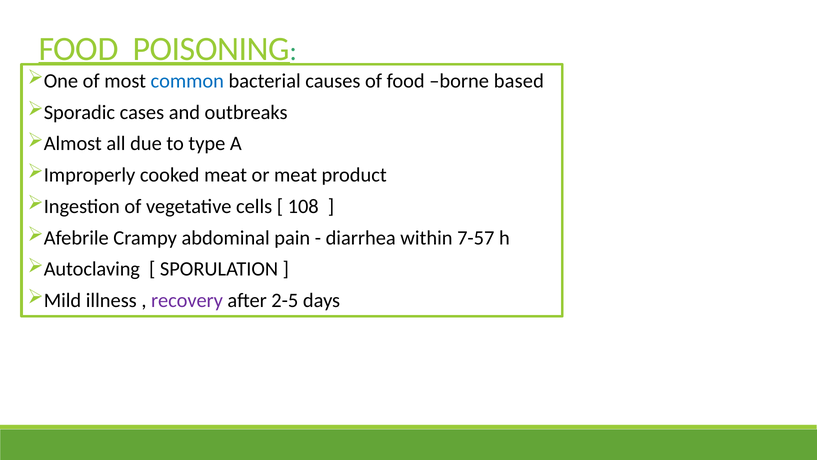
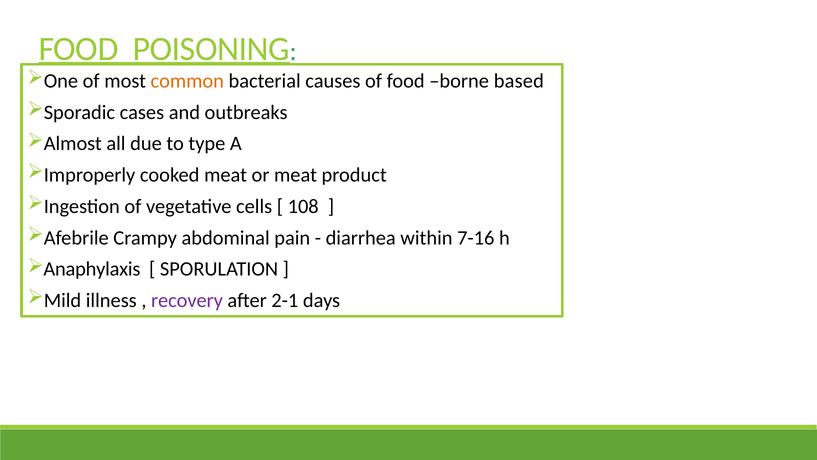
common colour: blue -> orange
7-57: 7-57 -> 7-16
Autoclaving: Autoclaving -> Anaphylaxis
2-5: 2-5 -> 2-1
